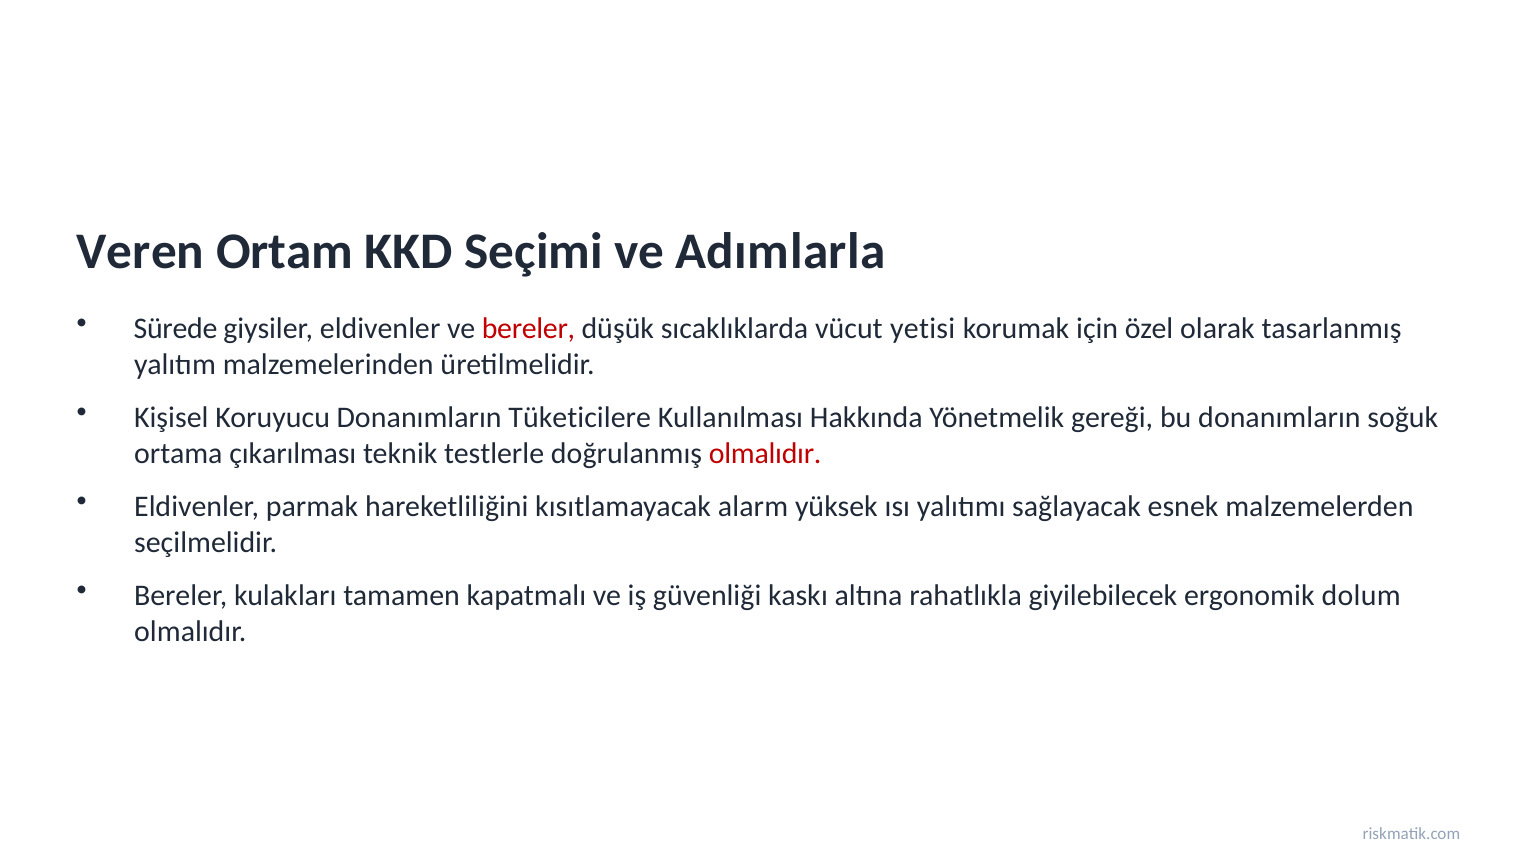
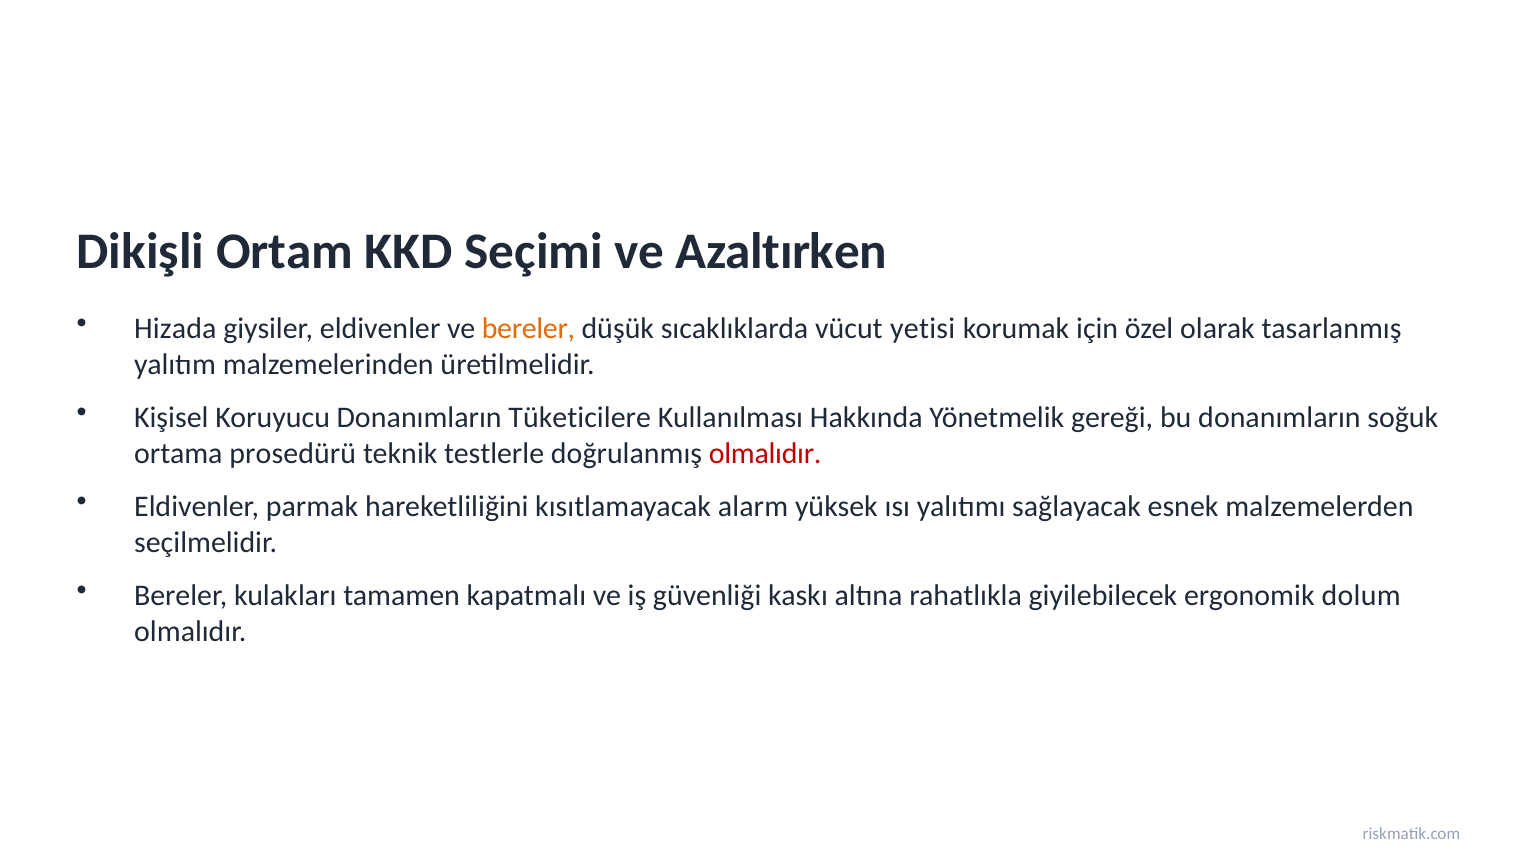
Veren: Veren -> Dikişli
Adımlarla: Adımlarla -> Azaltırken
Sürede: Sürede -> Hizada
bereler at (528, 329) colour: red -> orange
çıkarılması: çıkarılması -> prosedürü
